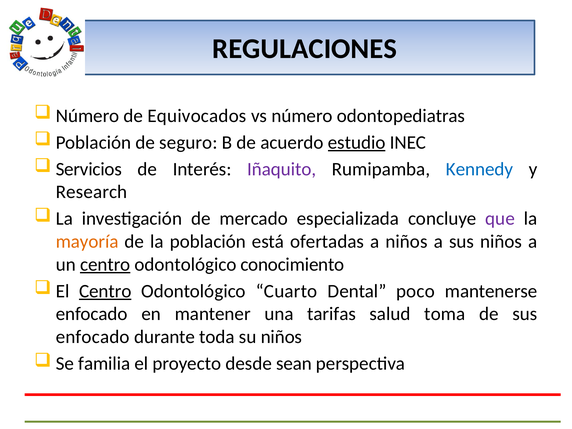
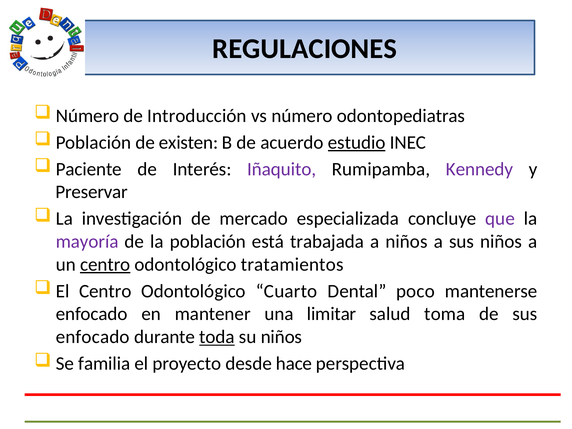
Equivocados: Equivocados -> Introducción
seguro: seguro -> existen
Servicios: Servicios -> Paciente
Kennedy colour: blue -> purple
Research: Research -> Preservar
mayoría colour: orange -> purple
ofertadas: ofertadas -> trabajada
conocimiento: conocimiento -> tratamientos
Centro at (105, 291) underline: present -> none
tarifas: tarifas -> limitar
toda underline: none -> present
sean: sean -> hace
